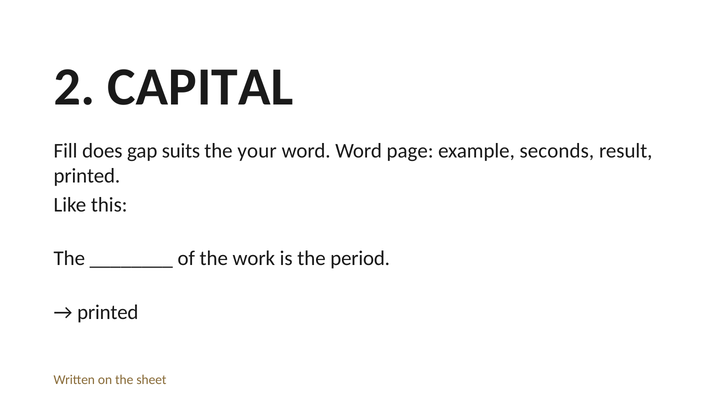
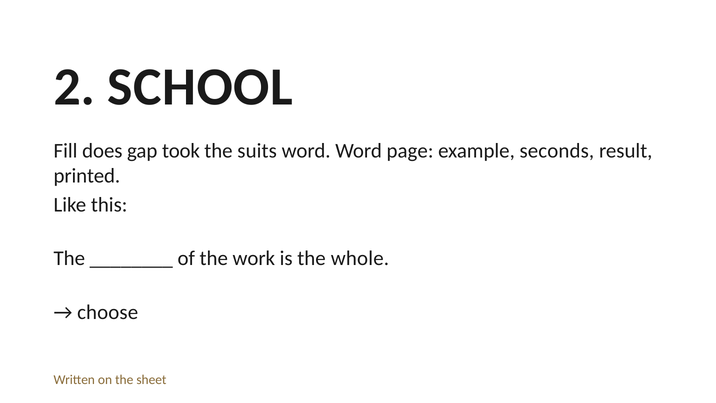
CAPITAL: CAPITAL -> SCHOOL
suits: suits -> took
your: your -> suits
period: period -> whole
printed at (108, 312): printed -> choose
